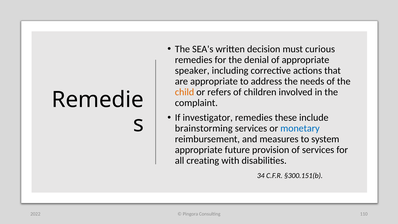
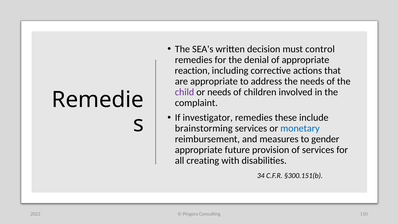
curious: curious -> control
speaker: speaker -> reaction
child colour: orange -> purple
or refers: refers -> needs
system: system -> gender
